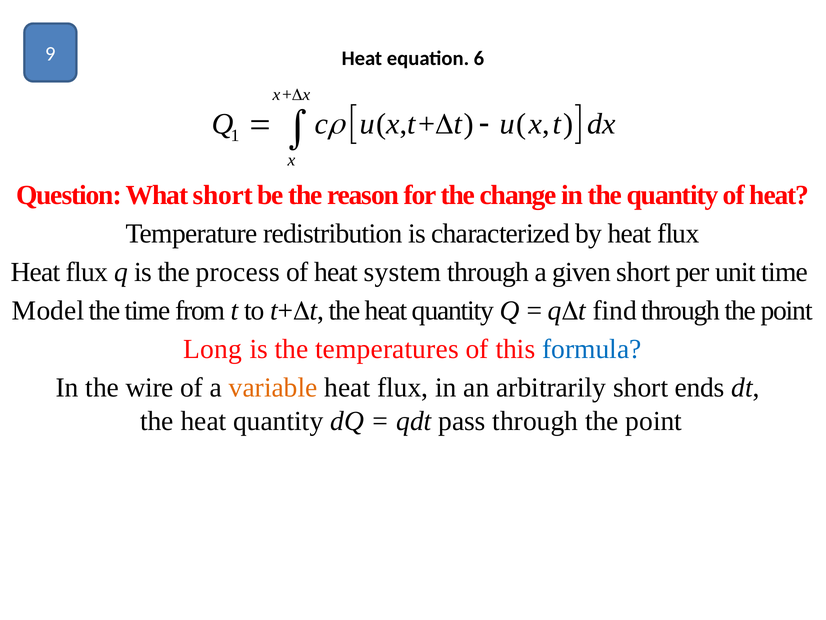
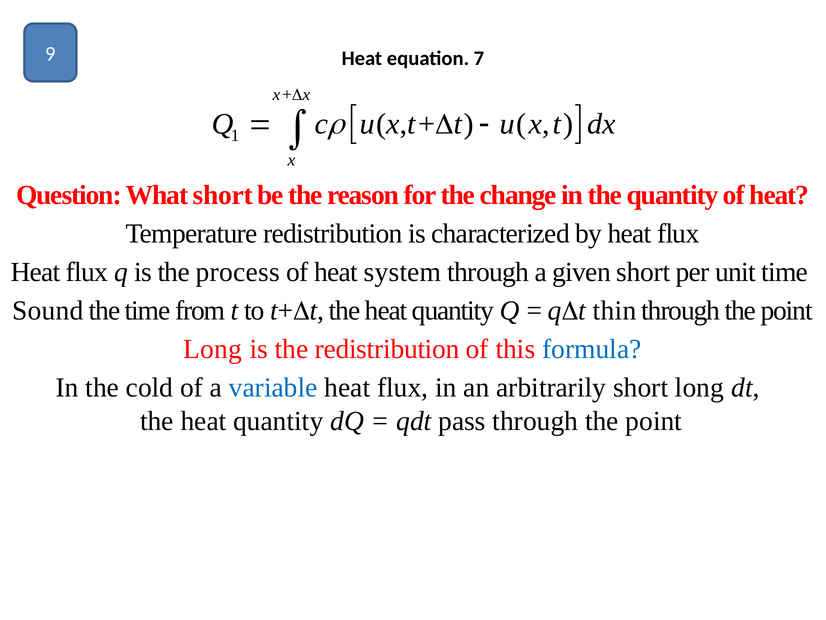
6: 6 -> 7
Model: Model -> Sound
find: find -> thin
the temperatures: temperatures -> redistribution
wire: wire -> cold
variable colour: orange -> blue
short ends: ends -> long
